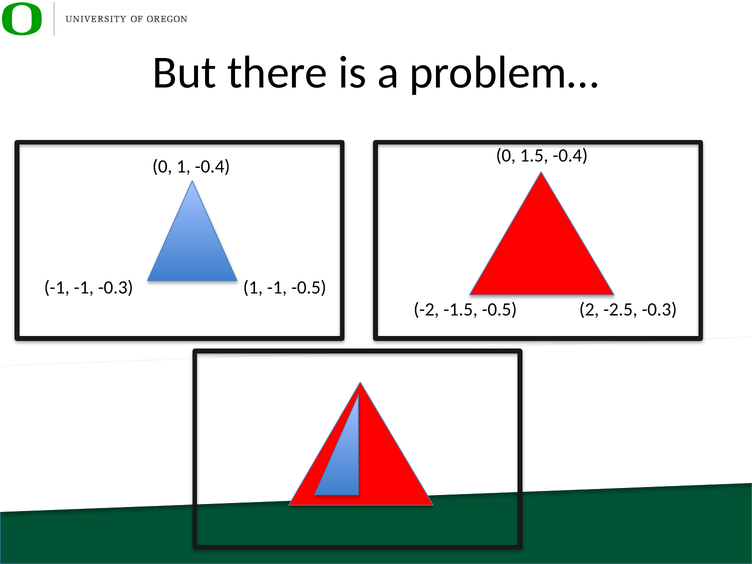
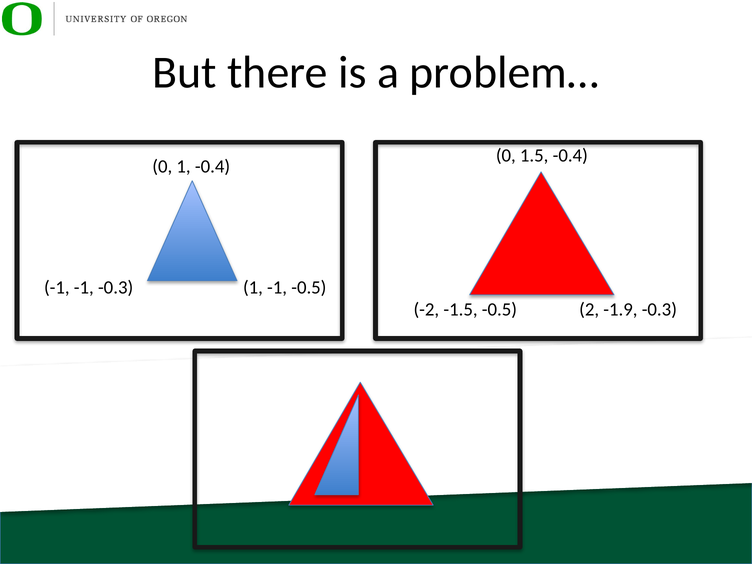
-2.5: -2.5 -> -1.9
